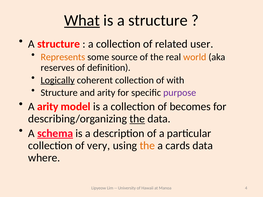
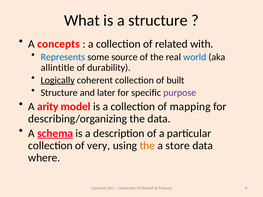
What underline: present -> none
structure at (59, 44): structure -> concepts
user: user -> with
Represents colour: orange -> blue
world colour: orange -> blue
reserves: reserves -> allintitle
definition: definition -> durability
with: with -> built
and arity: arity -> later
becomes: becomes -> mapping
the at (137, 119) underline: present -> none
cards: cards -> store
